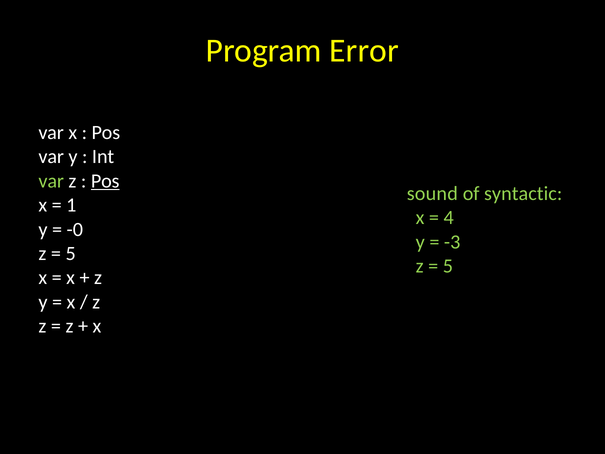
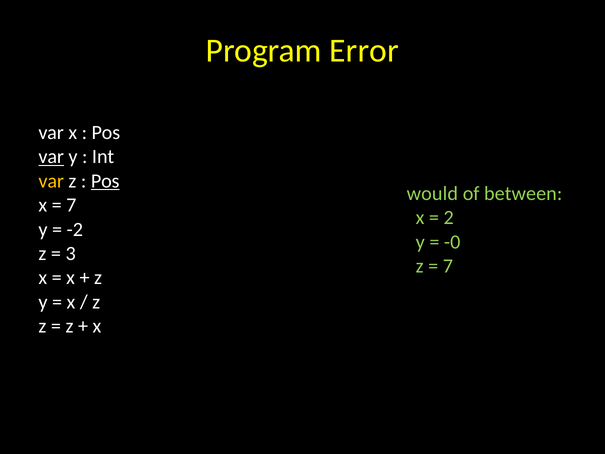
var at (51, 157) underline: none -> present
var at (51, 181) colour: light green -> yellow
sound: sound -> would
syntactic: syntactic -> between
1 at (71, 205): 1 -> 7
4: 4 -> 2
-0: -0 -> -2
-3: -3 -> -0
5 at (71, 253): 5 -> 3
5 at (448, 266): 5 -> 7
